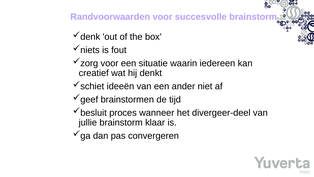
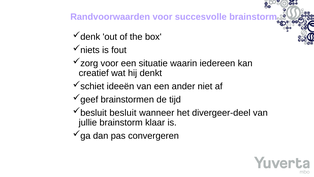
proces: proces -> besluit
